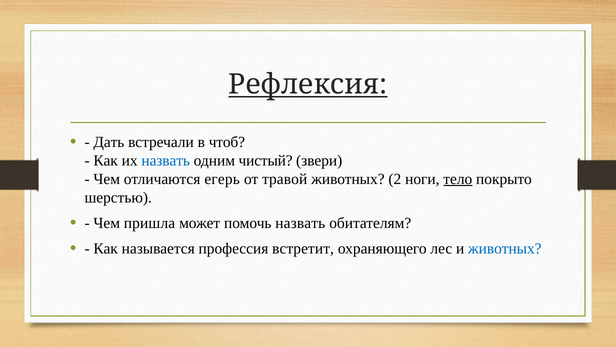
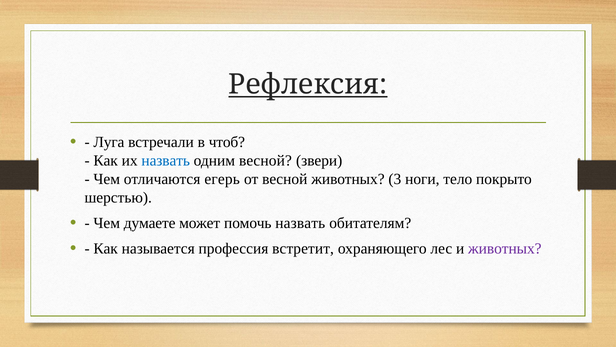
Дать: Дать -> Луга
одним чистый: чистый -> весной
от травой: травой -> весной
2: 2 -> 3
тело underline: present -> none
пришла: пришла -> думаете
животных at (505, 248) colour: blue -> purple
